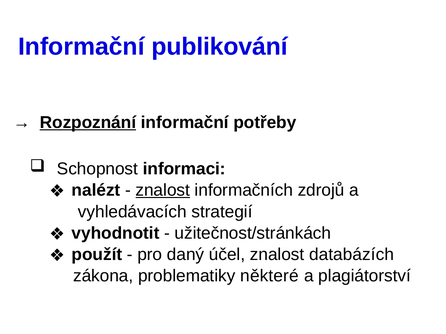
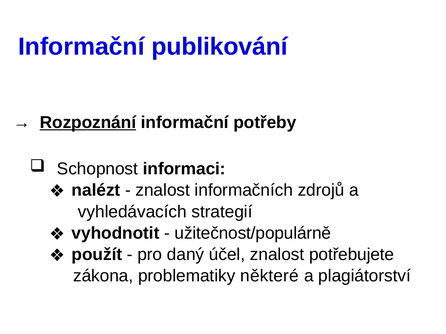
znalost at (163, 191) underline: present -> none
užitečnost/stránkách: užitečnost/stránkách -> užitečnost/populárně
databázích: databázích -> potřebujete
